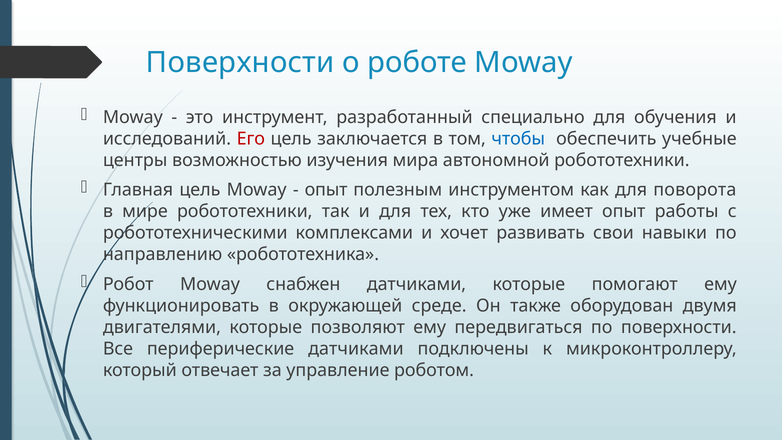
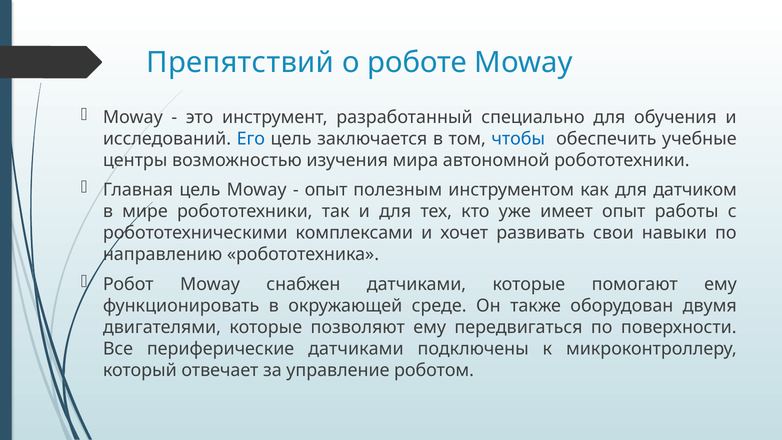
Поверхности at (240, 63): Поверхности -> Препятствий
Его colour: red -> blue
поворота: поворота -> датчиком
